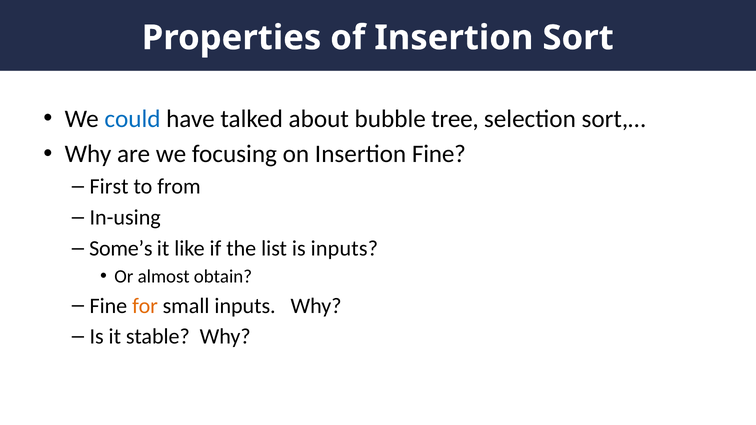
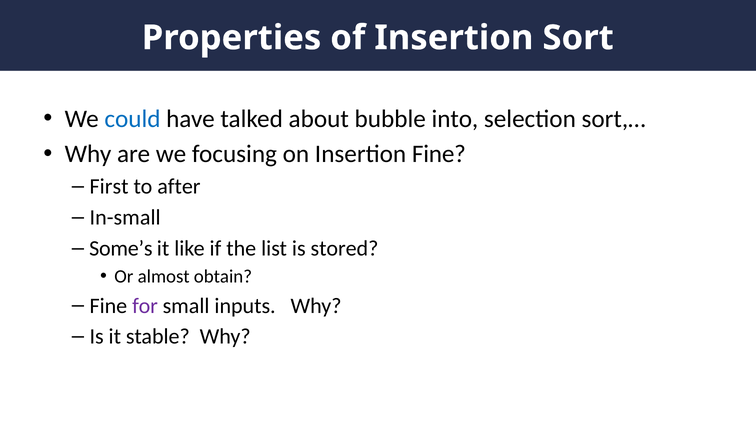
tree: tree -> into
from: from -> after
In-using: In-using -> In-small
is inputs: inputs -> stored
for colour: orange -> purple
